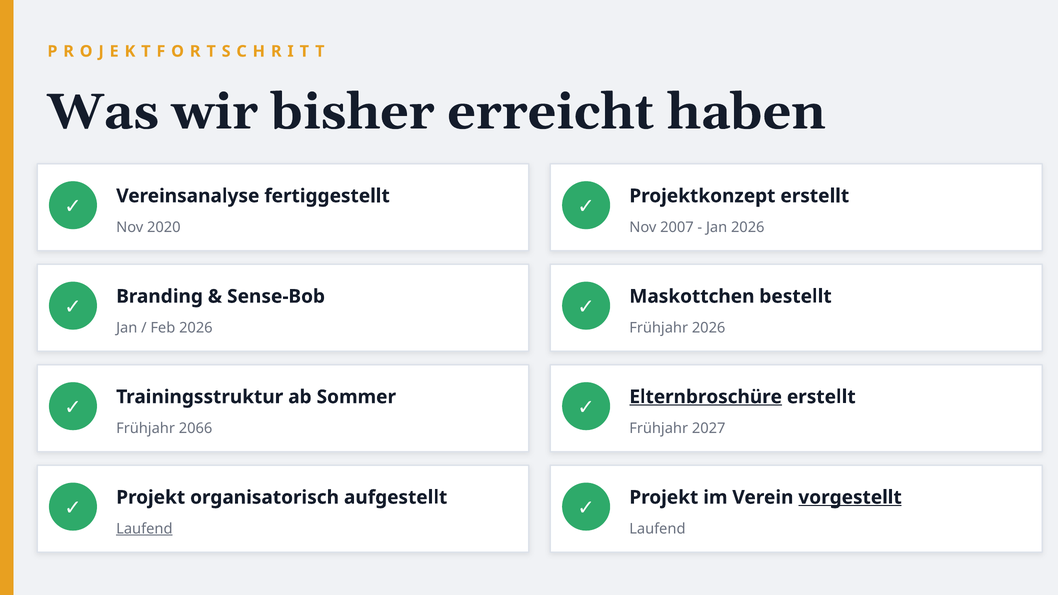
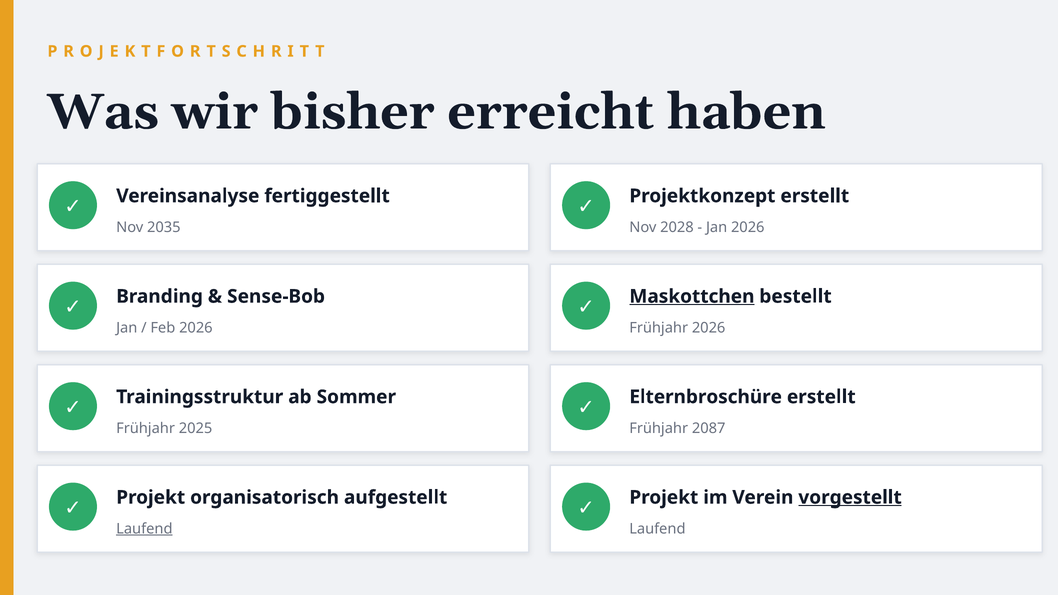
2020: 2020 -> 2035
2007: 2007 -> 2028
Maskottchen underline: none -> present
Elternbroschüre underline: present -> none
2066: 2066 -> 2025
2027: 2027 -> 2087
